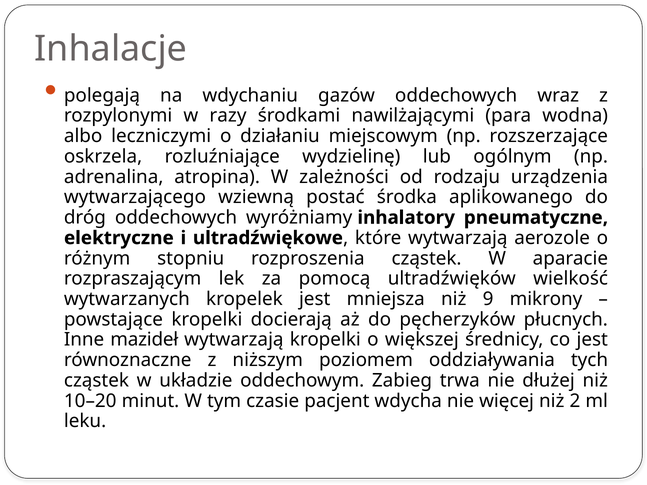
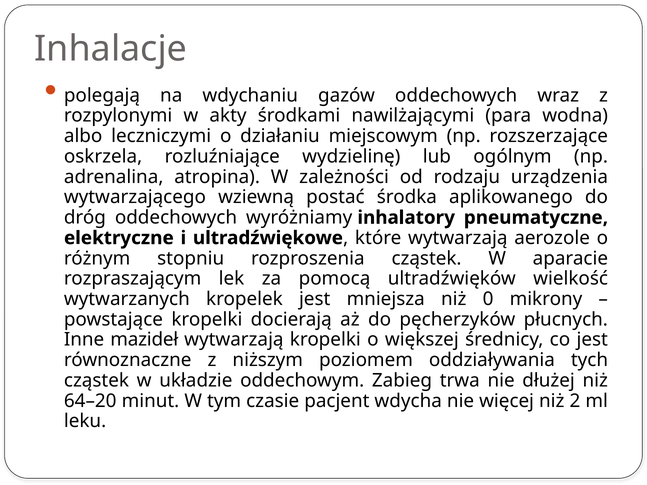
razy: razy -> akty
9: 9 -> 0
10–20: 10–20 -> 64–20
